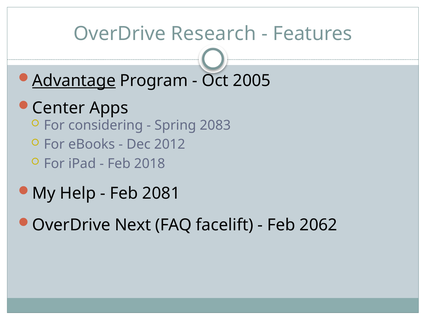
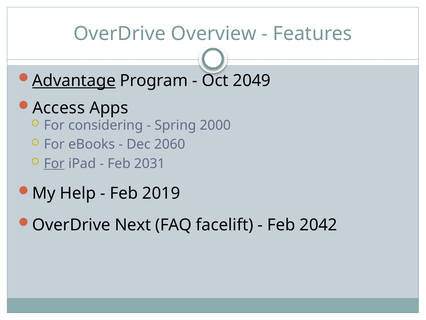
Research: Research -> Overview
2005: 2005 -> 2049
Center: Center -> Access
2083: 2083 -> 2000
2012: 2012 -> 2060
For at (54, 163) underline: none -> present
2018: 2018 -> 2031
2081: 2081 -> 2019
2062: 2062 -> 2042
